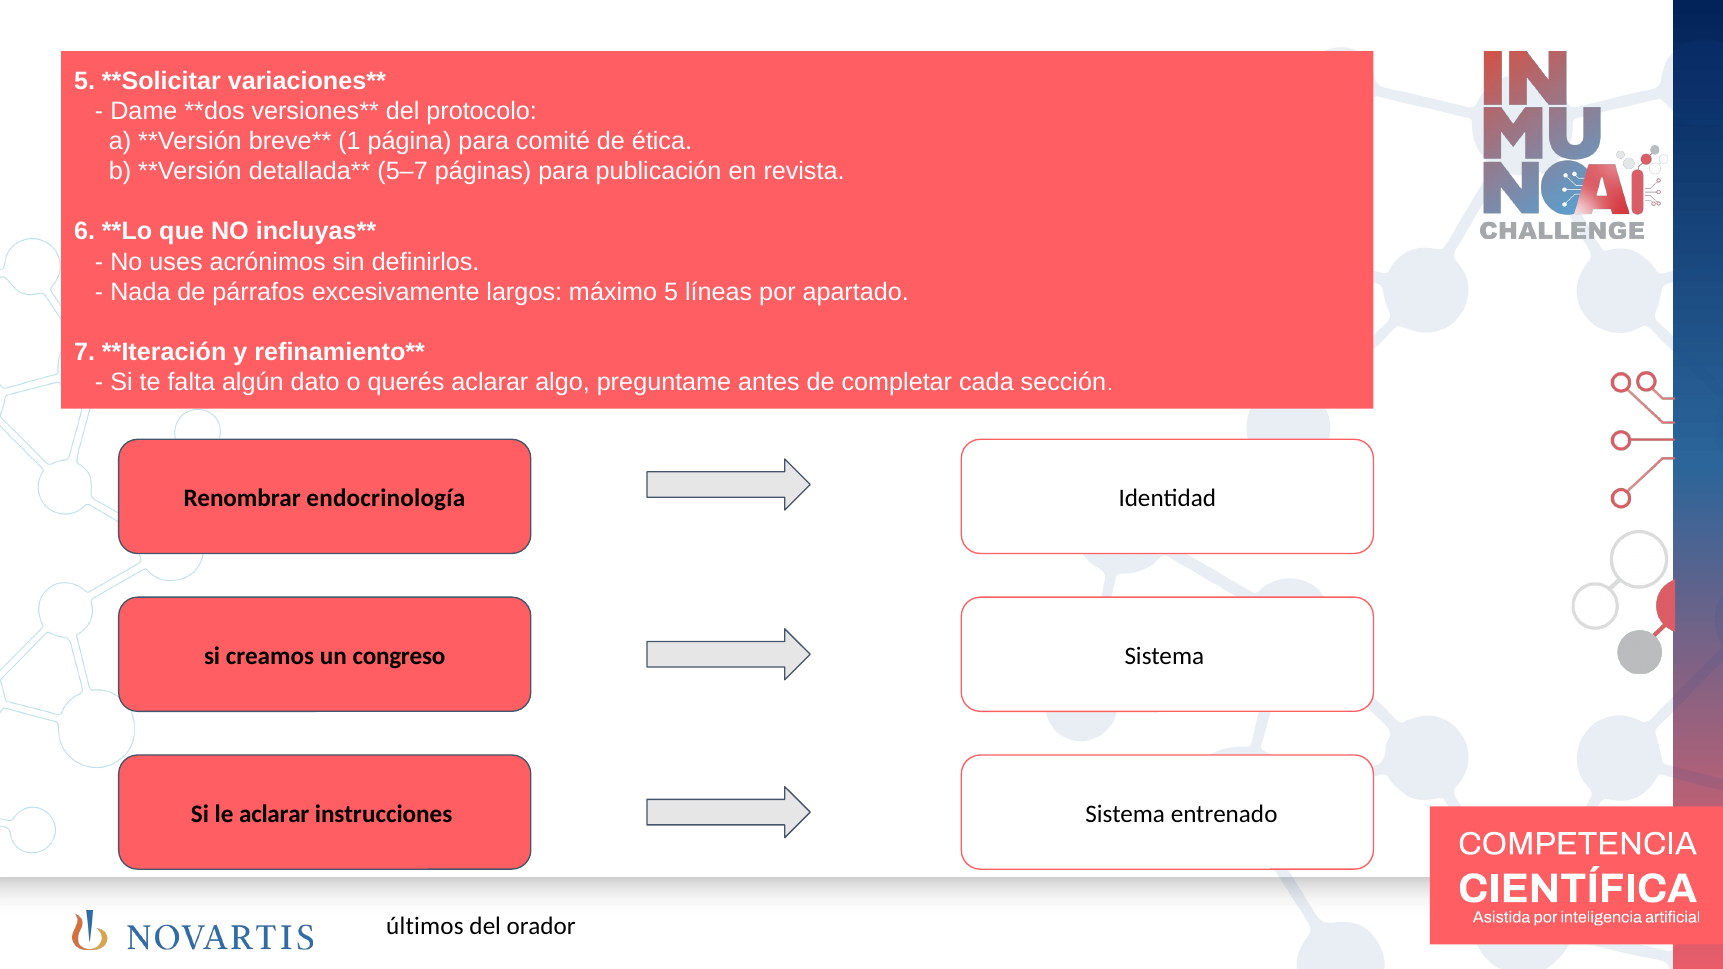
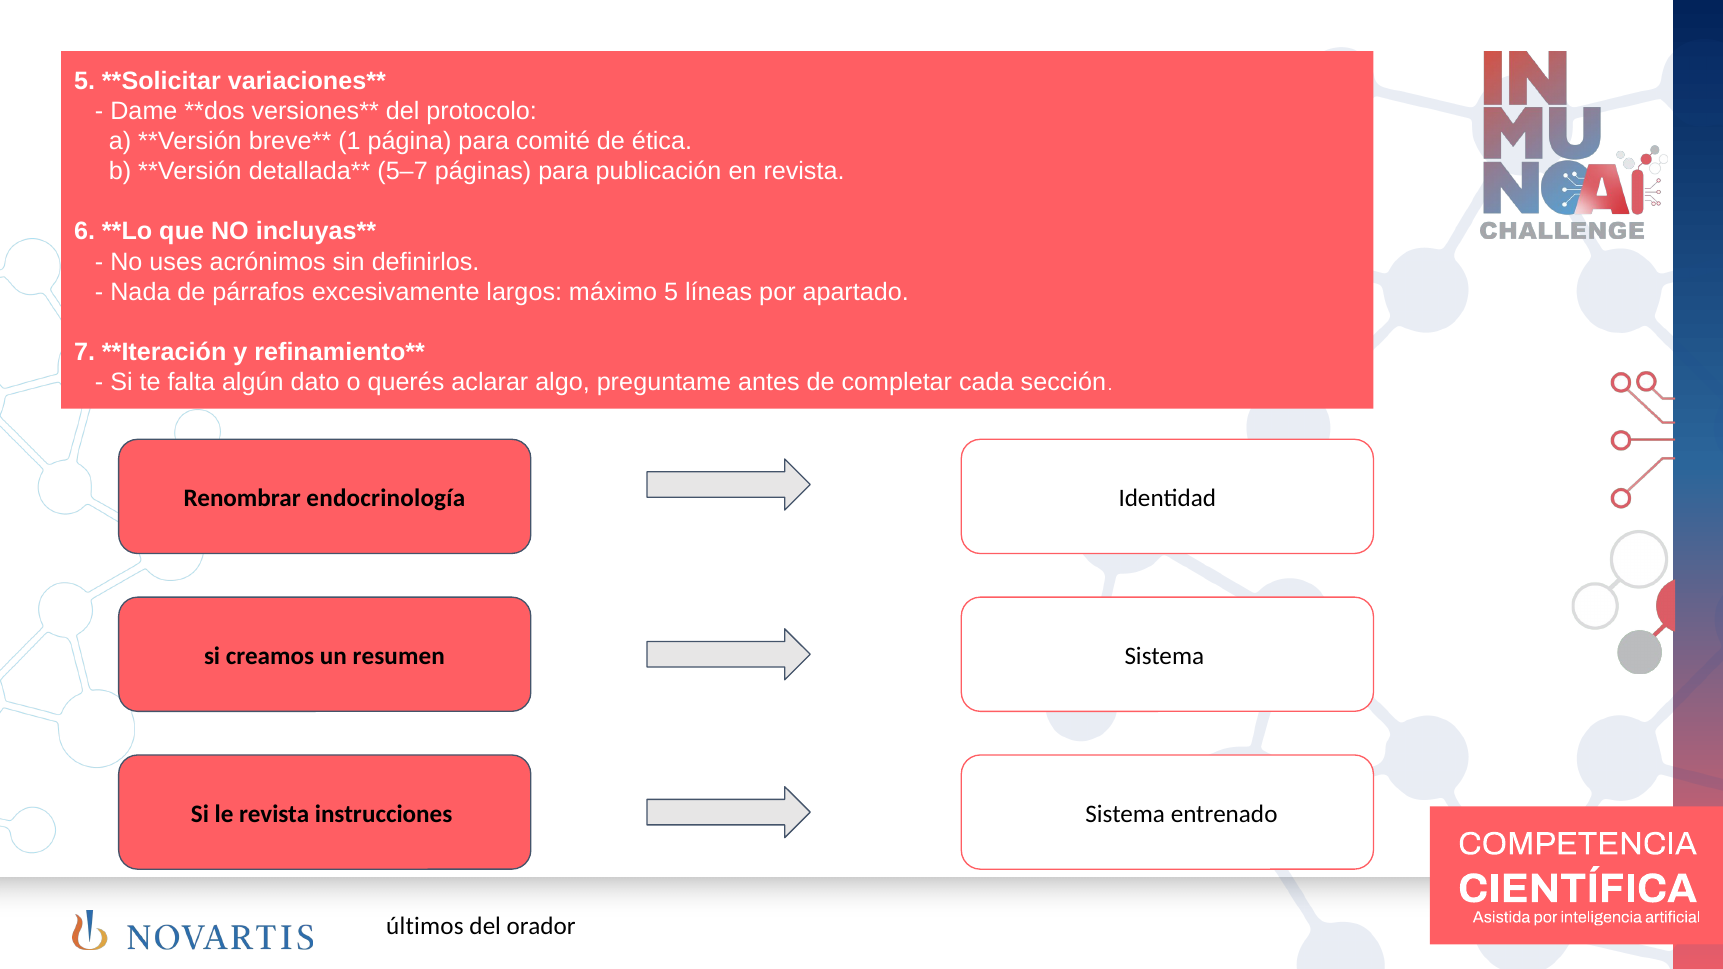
congreso: congreso -> resumen
le aclarar: aclarar -> revista
